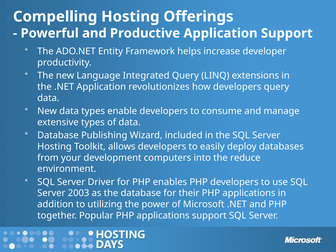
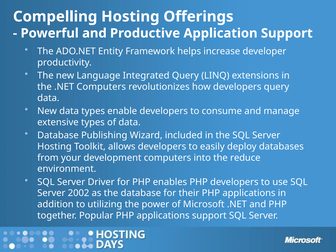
.NET Application: Application -> Computers
2003: 2003 -> 2002
